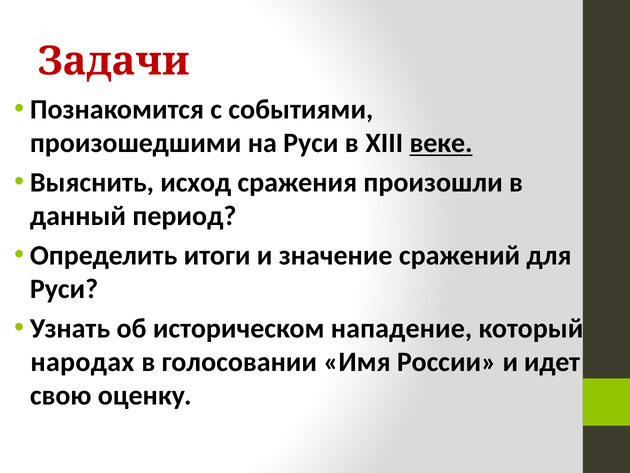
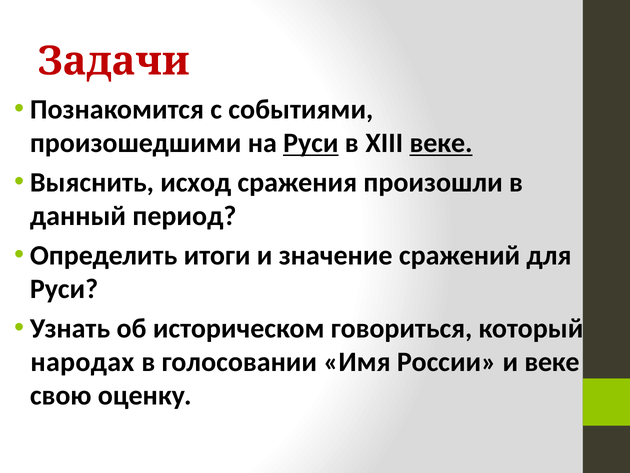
Руси at (311, 143) underline: none -> present
нападение: нападение -> говориться
и идет: идет -> веке
